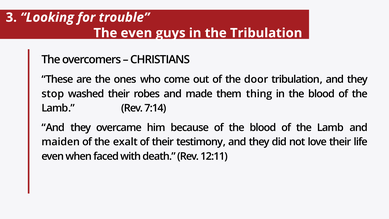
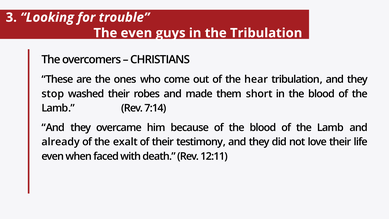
door: door -> hear
thing: thing -> short
maiden: maiden -> already
